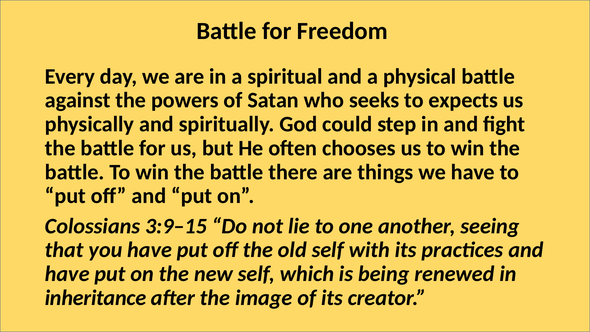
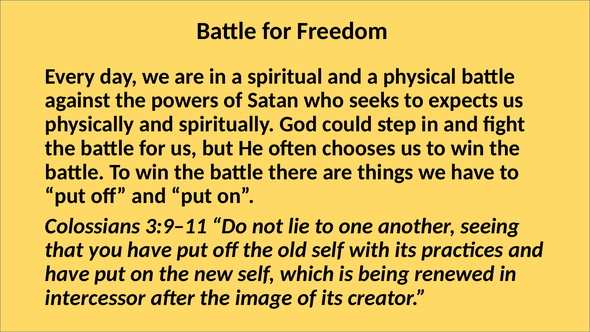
3:9–15: 3:9–15 -> 3:9–11
inheritance: inheritance -> intercessor
